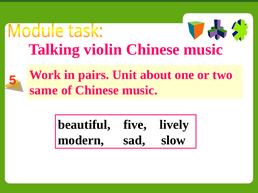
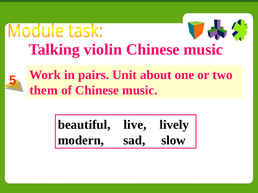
same: same -> them
five: five -> live
